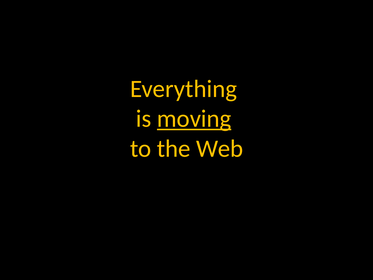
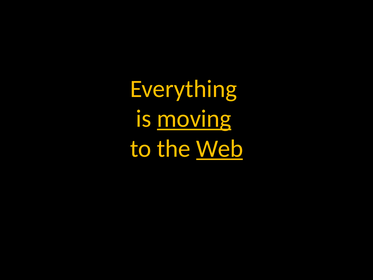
Web underline: none -> present
